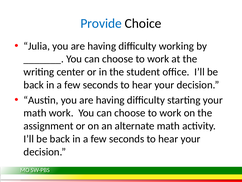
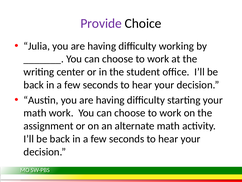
Provide colour: blue -> purple
